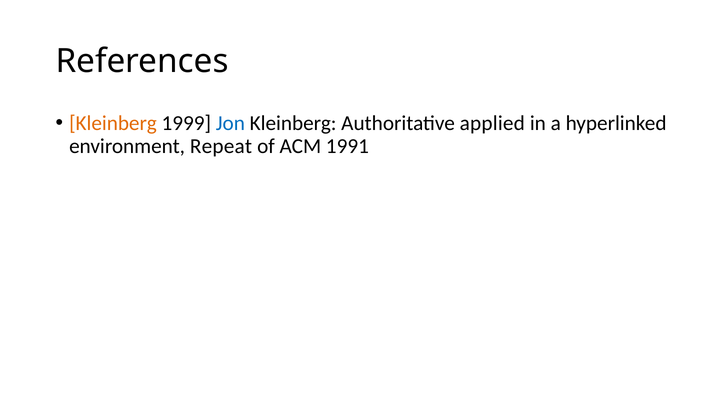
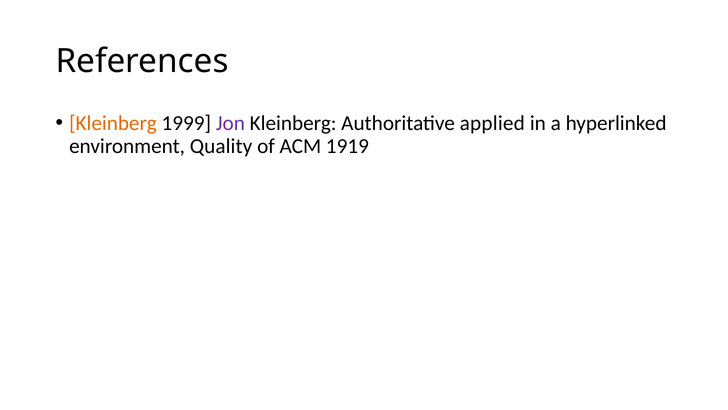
Jon colour: blue -> purple
Repeat: Repeat -> Quality
1991: 1991 -> 1919
